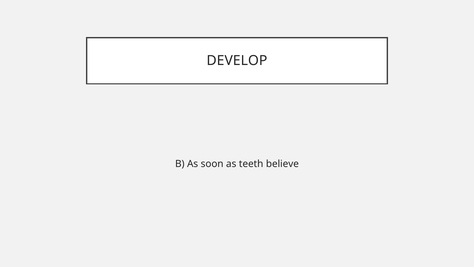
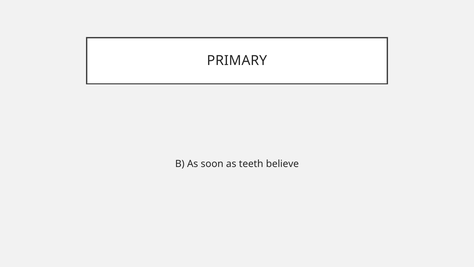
DEVELOP: DEVELOP -> PRIMARY
